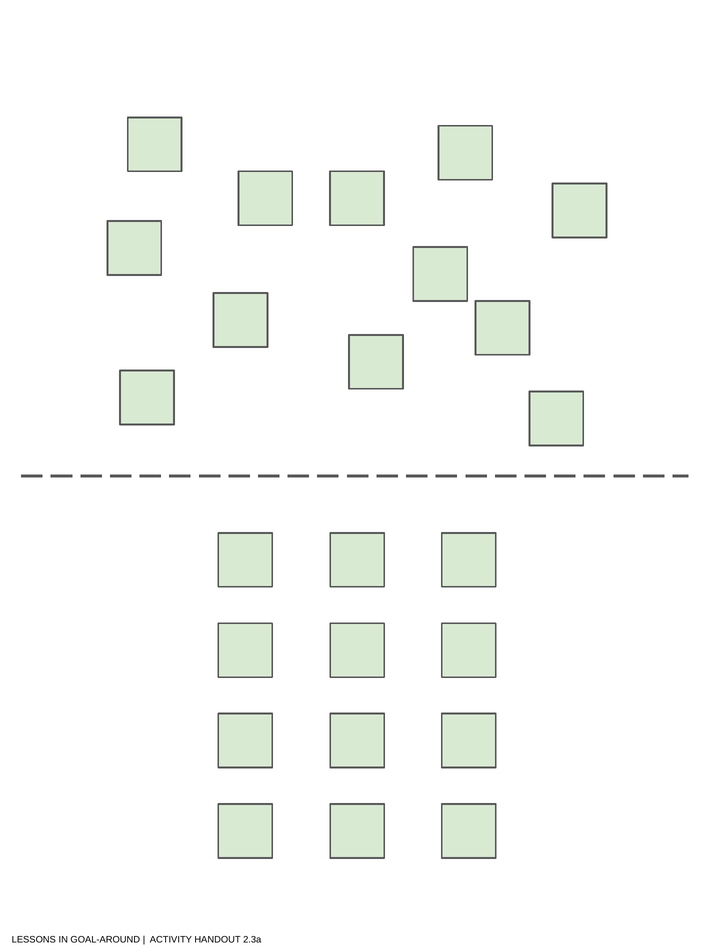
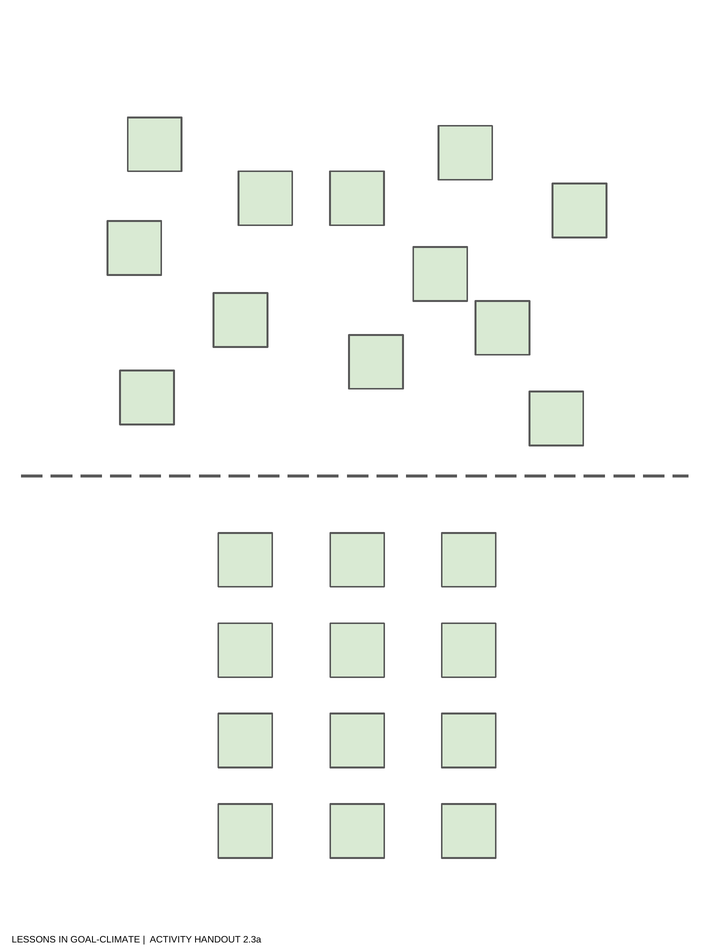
GOAL-AROUND: GOAL-AROUND -> GOAL-CLIMATE
